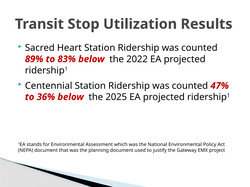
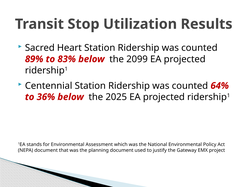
2022: 2022 -> 2099
47%: 47% -> 64%
